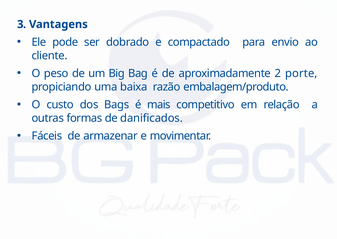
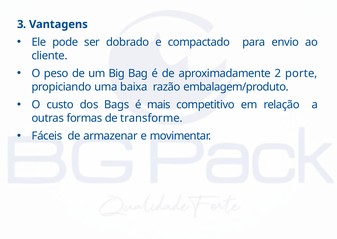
danificados: danificados -> transforme
